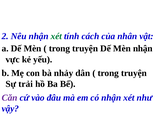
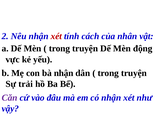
xét at (56, 36) colour: green -> red
Mèn nhận: nhận -> động
bà nhảy: nhảy -> nhận
